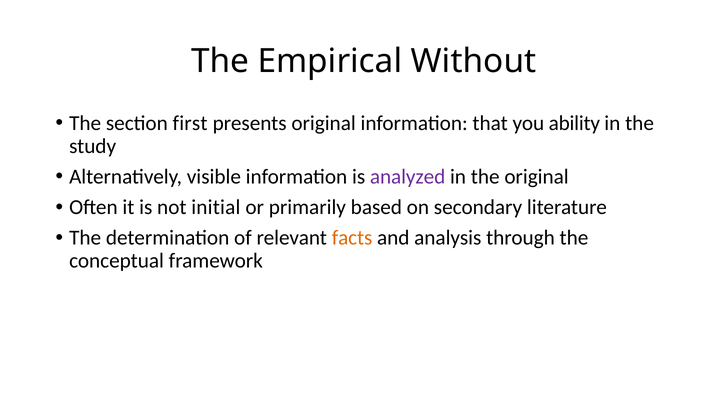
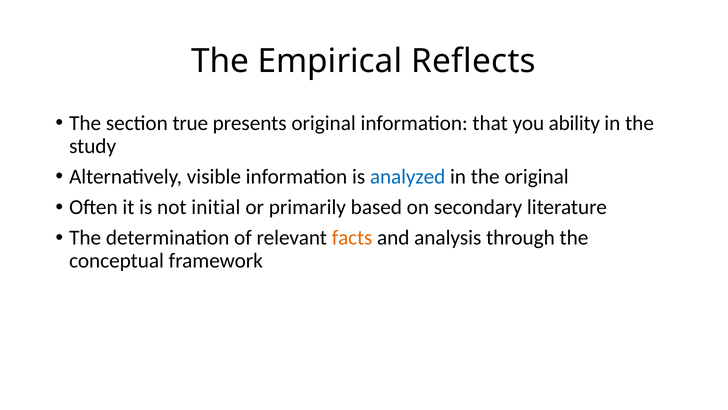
Without: Without -> Reflects
first: first -> true
analyzed colour: purple -> blue
